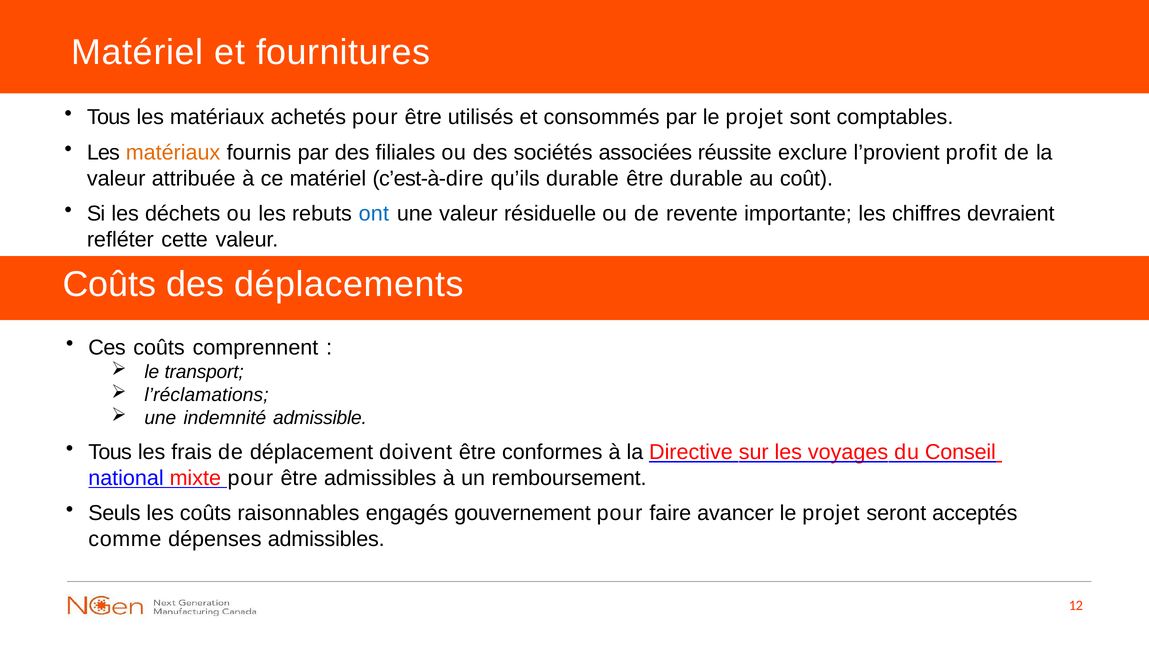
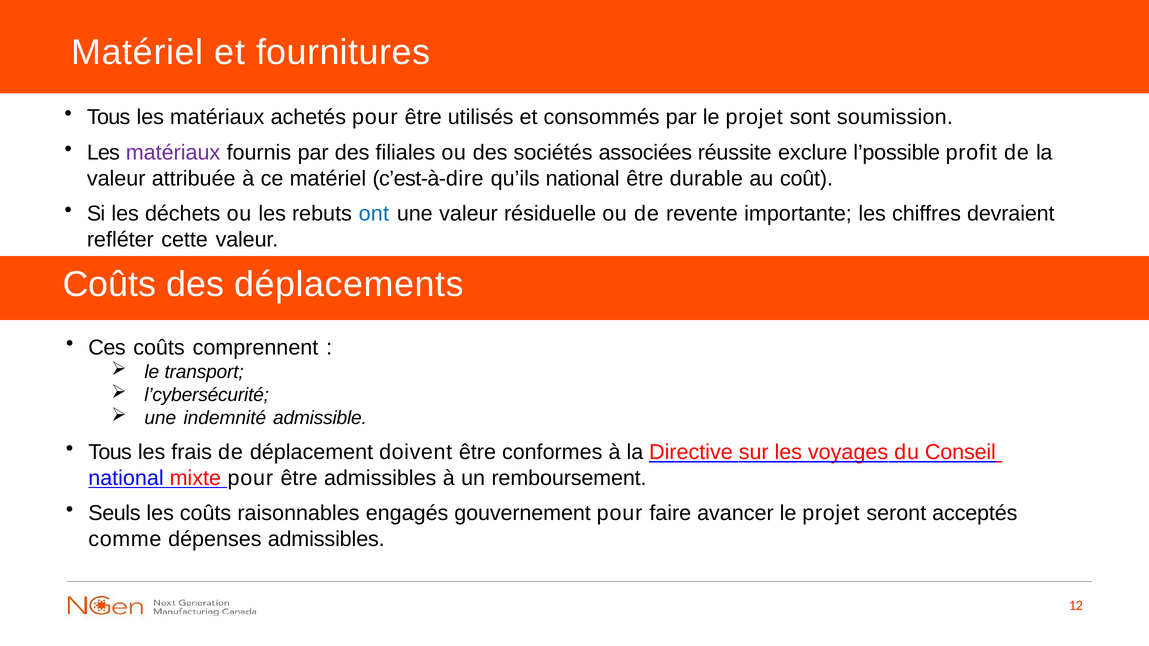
comptables: comptables -> soumission
matériaux at (173, 153) colour: orange -> purple
l’provient: l’provient -> l’possible
qu’ils durable: durable -> national
l’réclamations: l’réclamations -> l’cybersécurité
